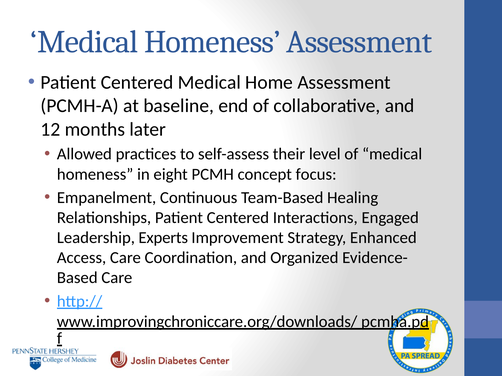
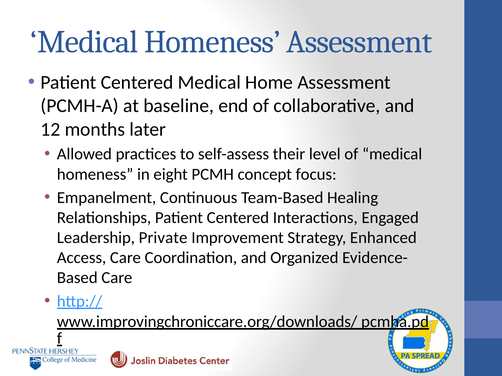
Experts: Experts -> Private
